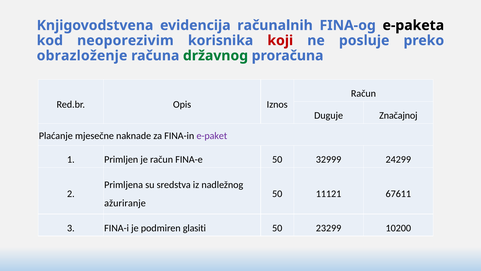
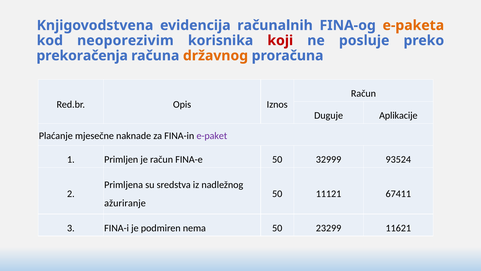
e-paketa colour: black -> orange
obrazloženje: obrazloženje -> prekoračenja
državnog colour: green -> orange
Značajnoj: Značajnoj -> Aplikacije
24299: 24299 -> 93524
67611: 67611 -> 67411
glasiti: glasiti -> nema
10200: 10200 -> 11621
